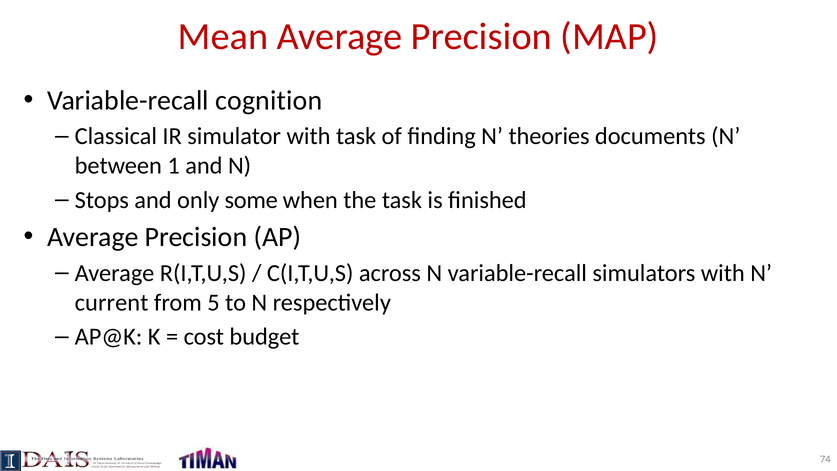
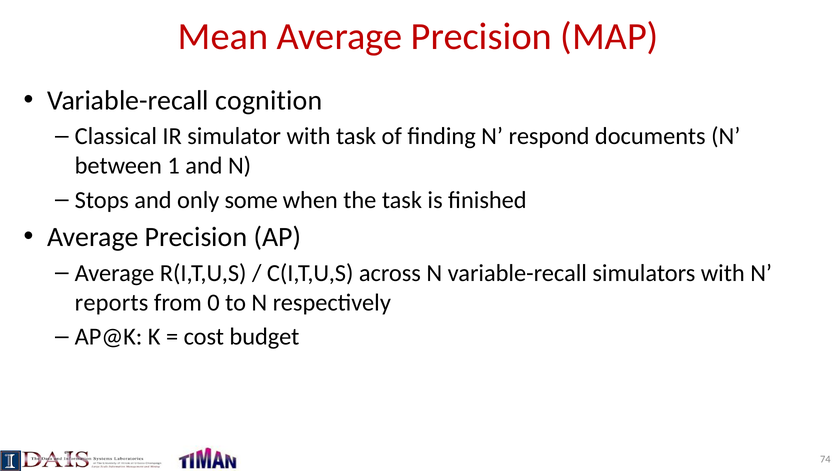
theories: theories -> respond
current: current -> reports
5: 5 -> 0
